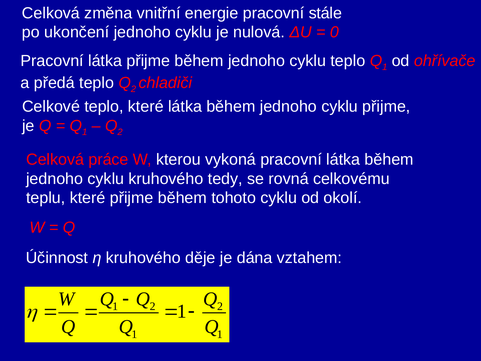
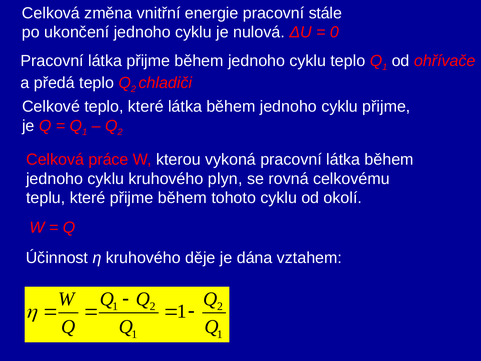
tedy: tedy -> plyn
